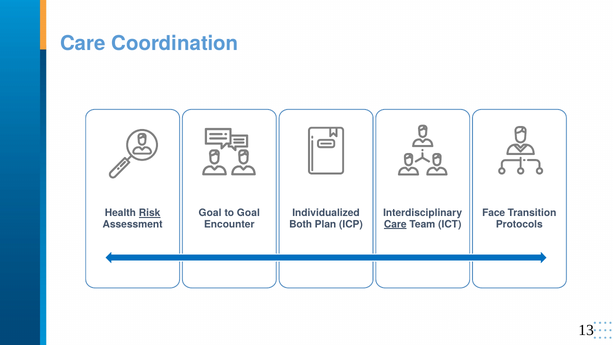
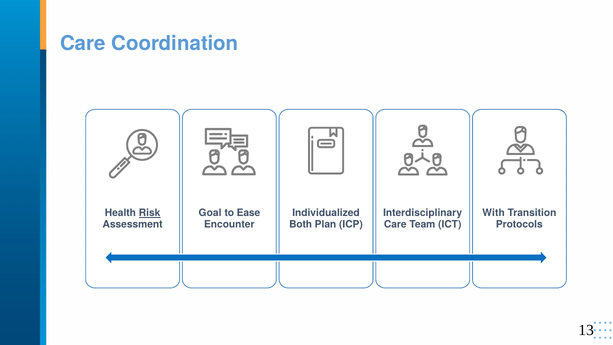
to Goal: Goal -> Ease
Face: Face -> With
Care at (395, 224) underline: present -> none
